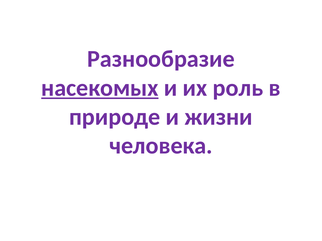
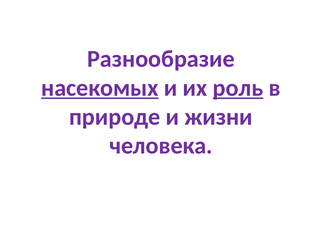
роль underline: none -> present
